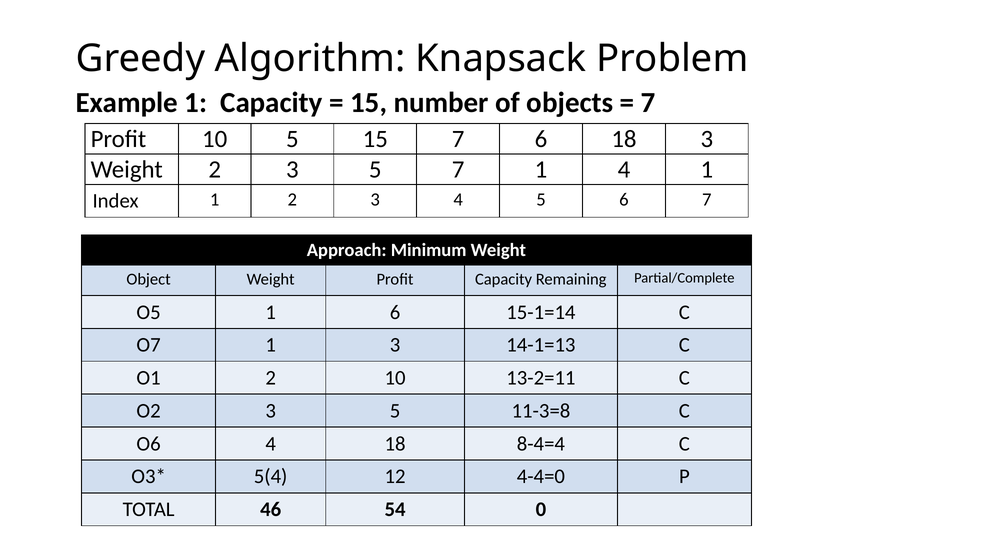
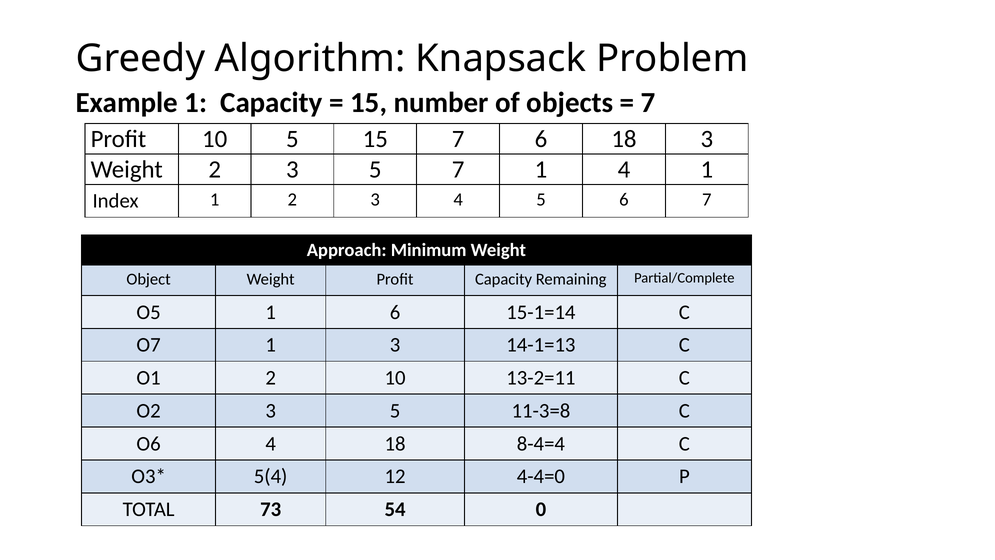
46: 46 -> 73
